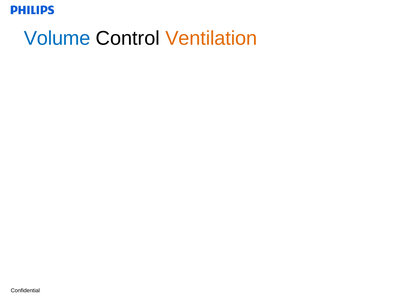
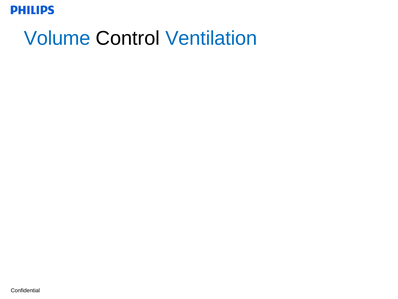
Ventilation colour: orange -> blue
